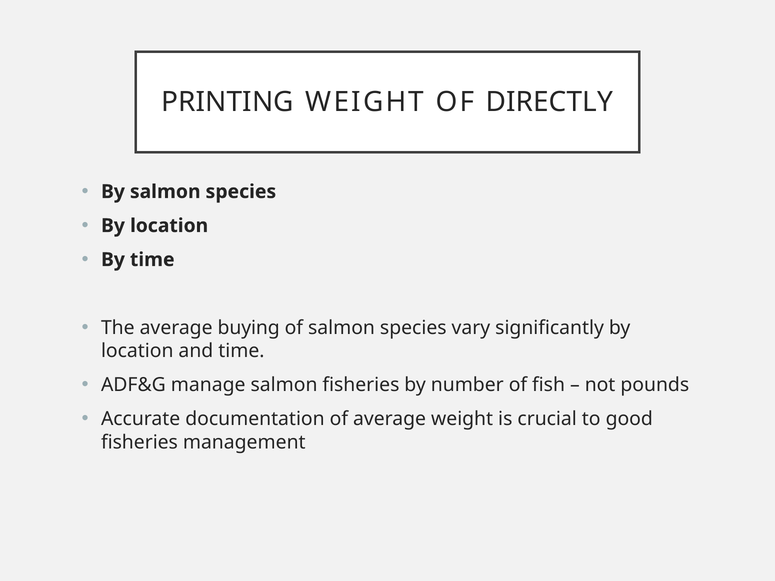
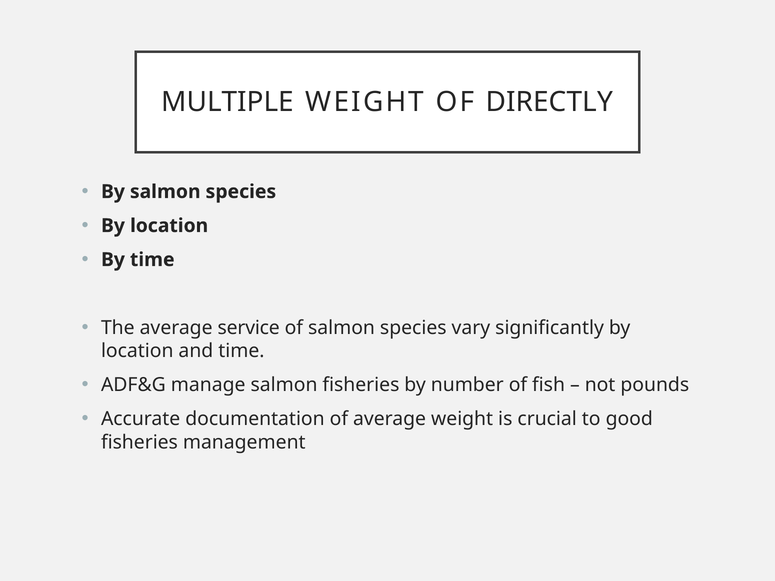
PRINTING: PRINTING -> MULTIPLE
buying: buying -> service
